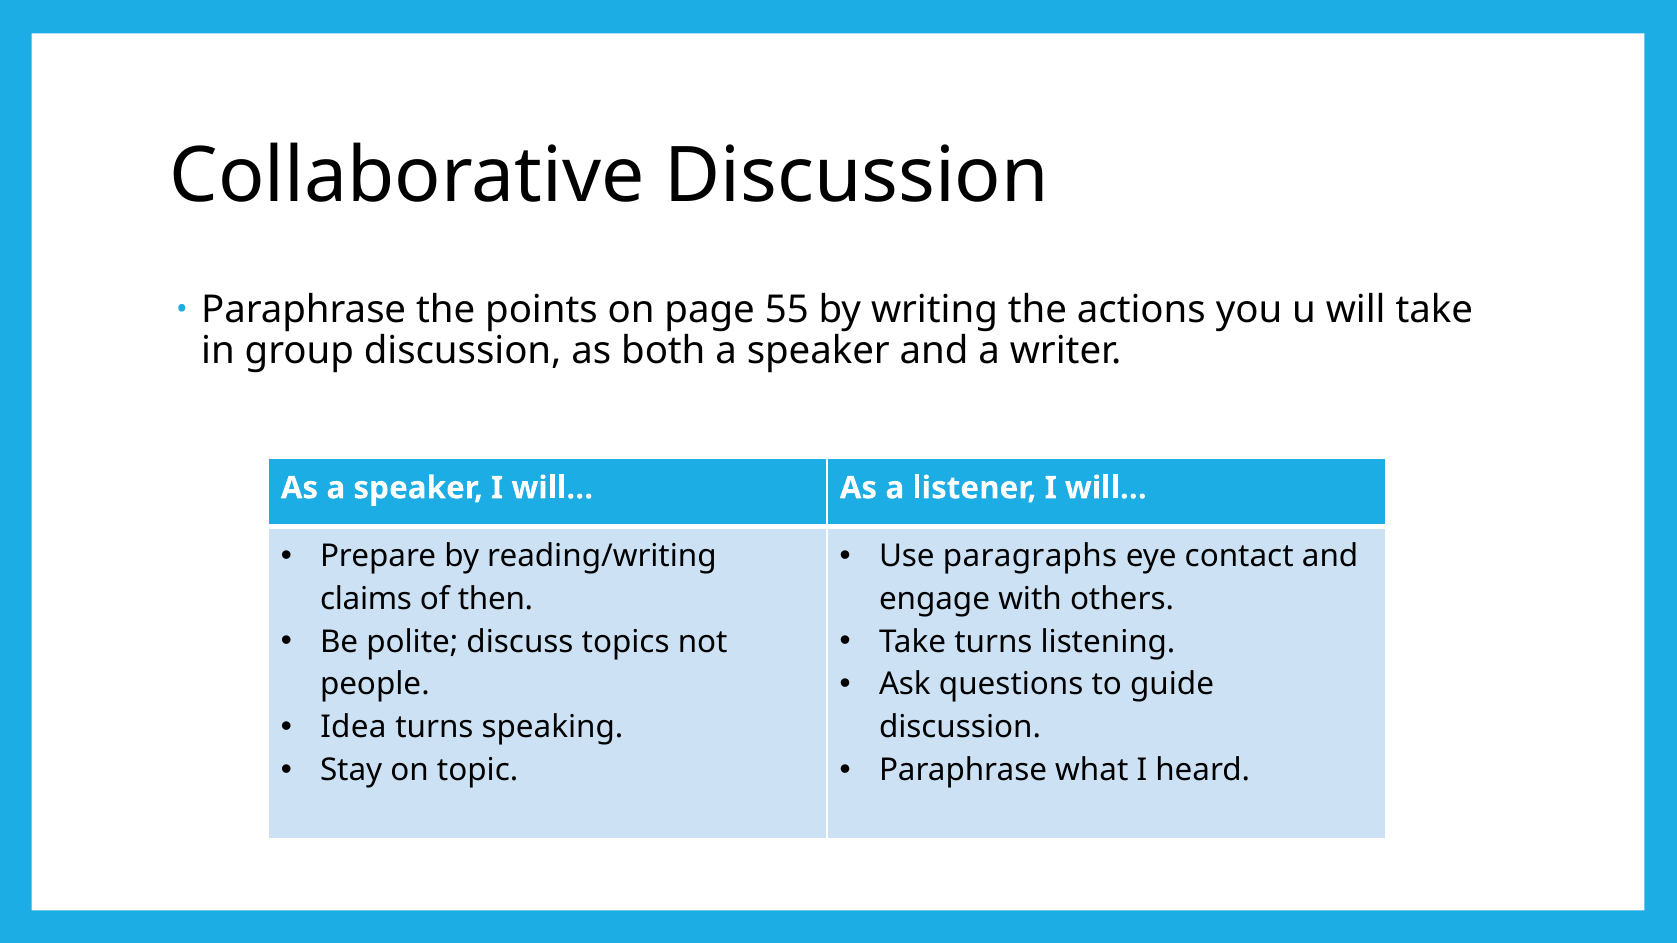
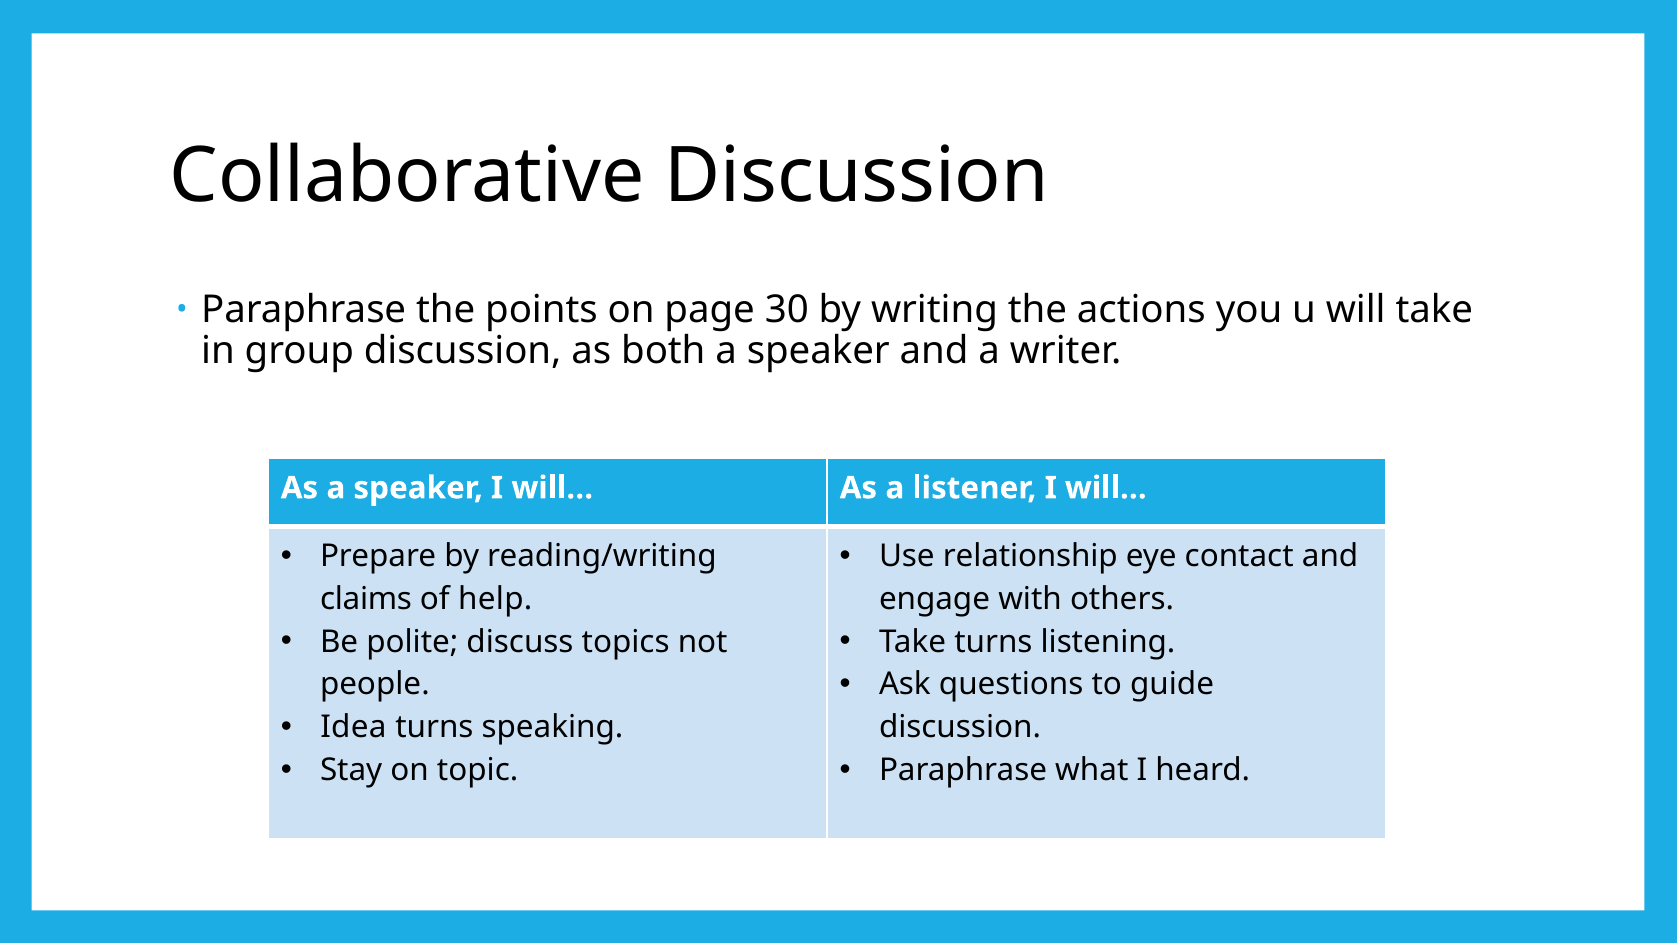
55: 55 -> 30
paragraphs: paragraphs -> relationship
then: then -> help
